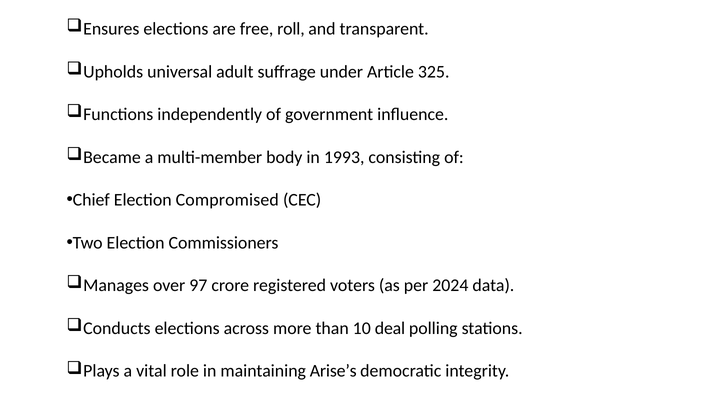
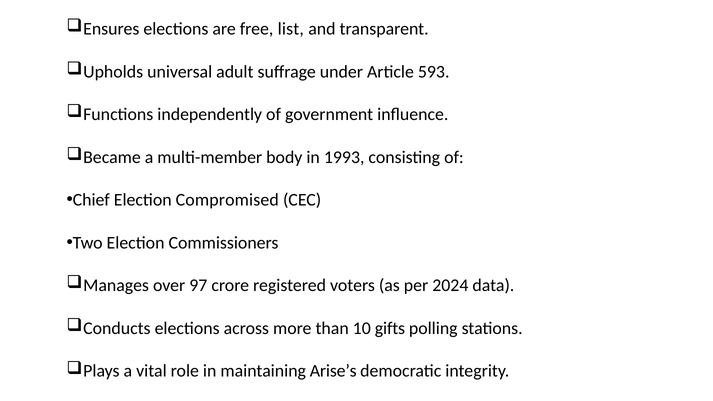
roll: roll -> list
325: 325 -> 593
deal: deal -> gifts
